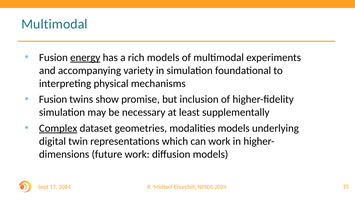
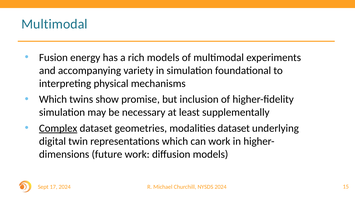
energy underline: present -> none
Fusion at (53, 99): Fusion -> Which
modalities models: models -> dataset
